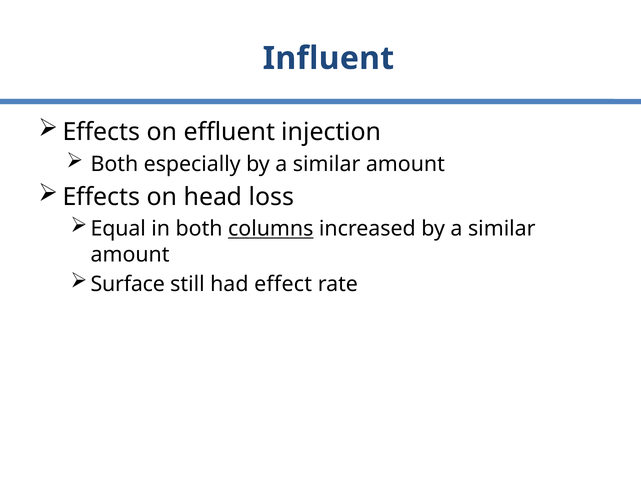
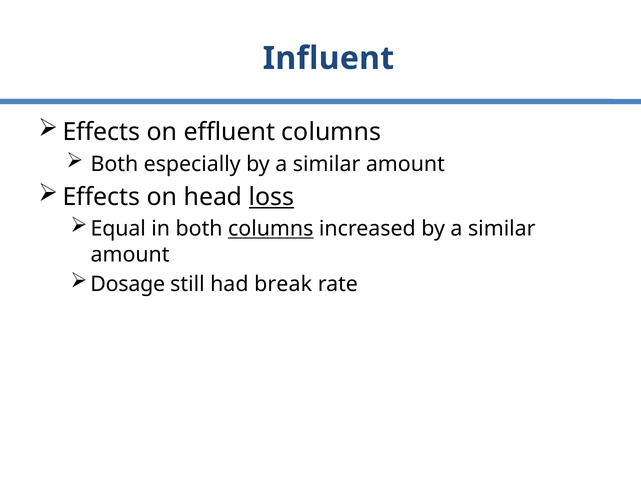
effluent injection: injection -> columns
loss underline: none -> present
Surface: Surface -> Dosage
effect: effect -> break
